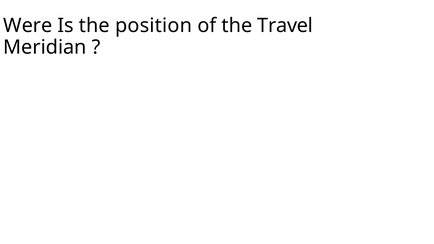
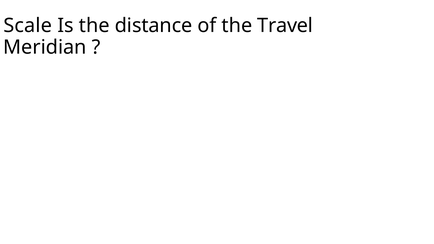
Were: Were -> Scale
position: position -> distance
